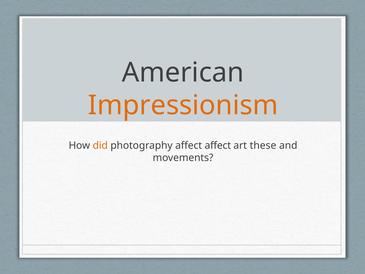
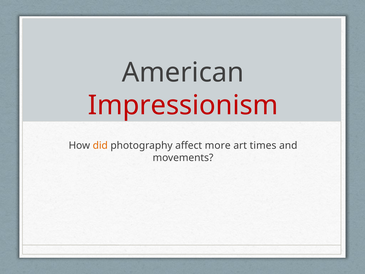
Impressionism colour: orange -> red
affect affect: affect -> more
these: these -> times
